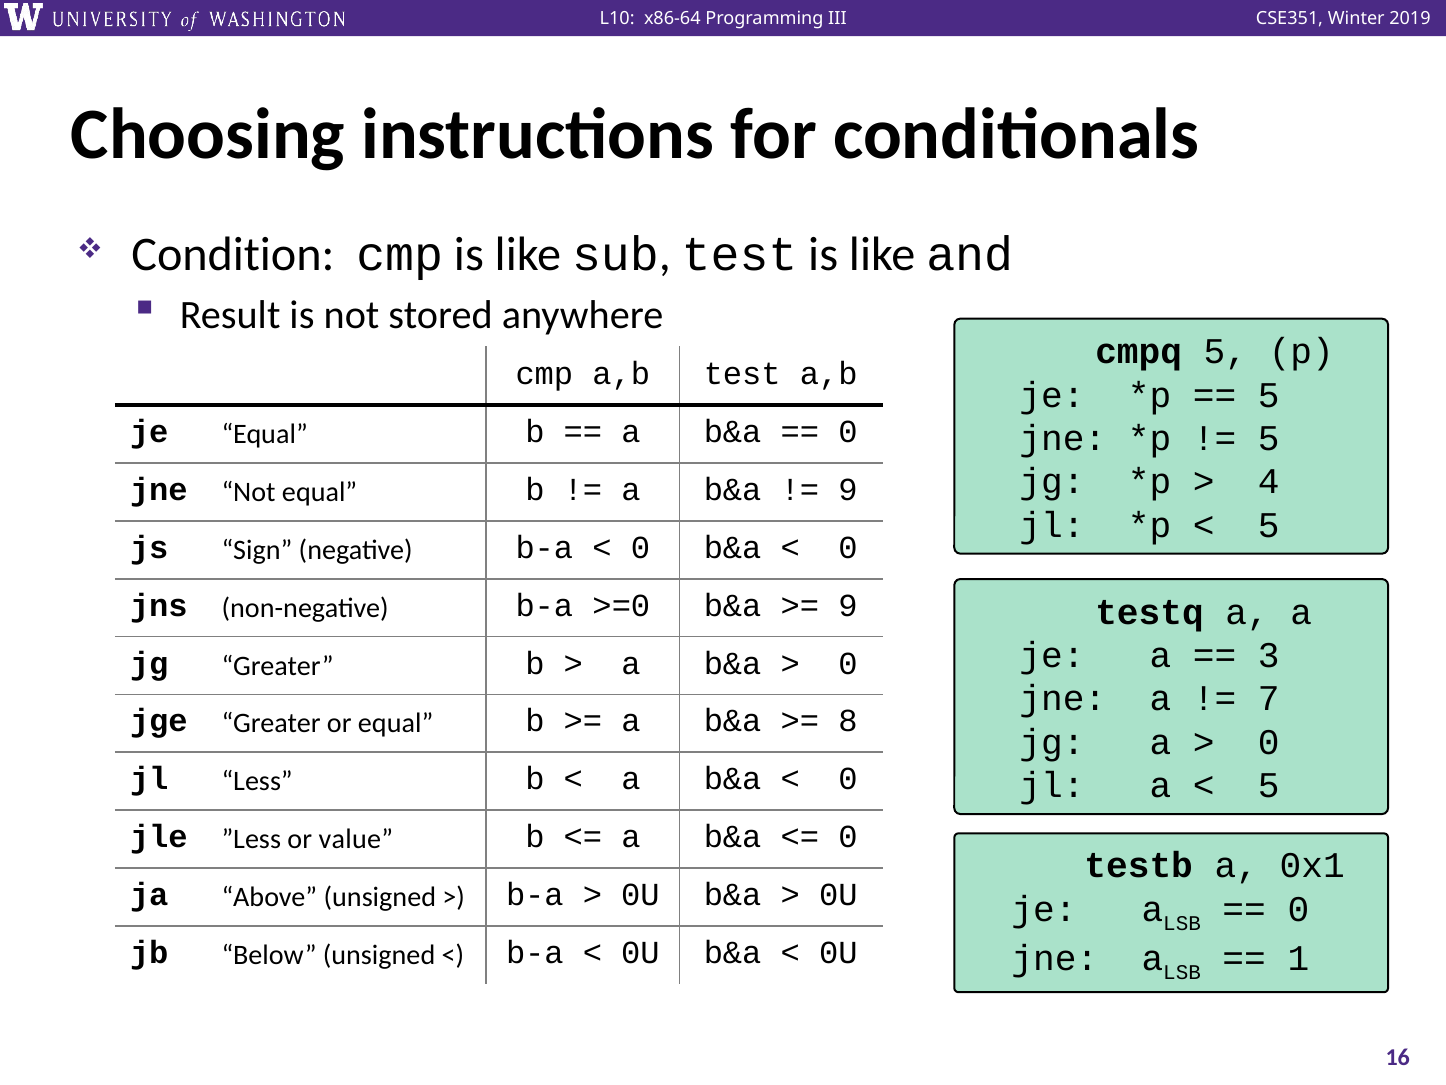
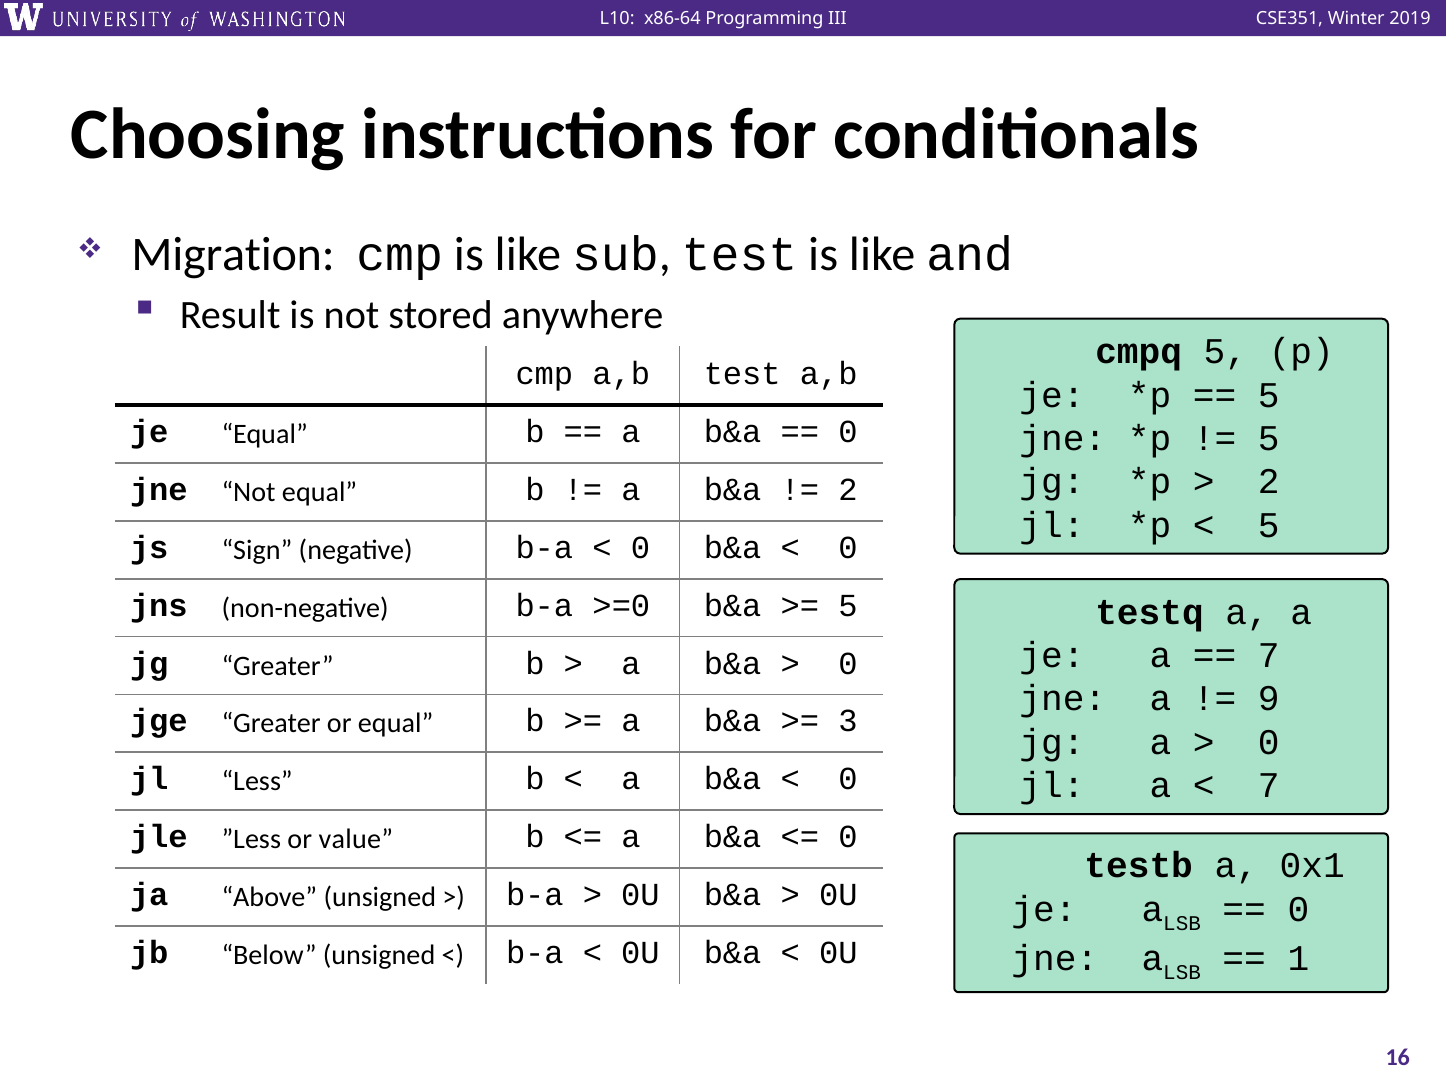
Condition: Condition -> Migration
4 at (1269, 482): 4 -> 2
9 at (848, 490): 9 -> 2
9 at (848, 605): 9 -> 5
3 at (1269, 655): 3 -> 7
7: 7 -> 9
8: 8 -> 3
5 at (1269, 785): 5 -> 7
